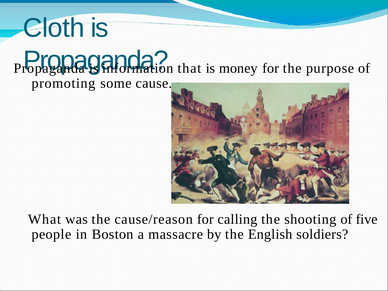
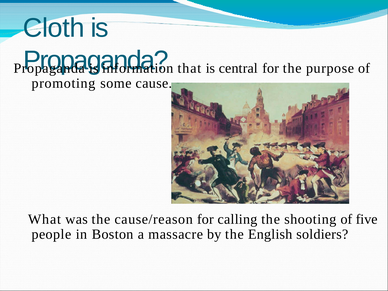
money: money -> central
